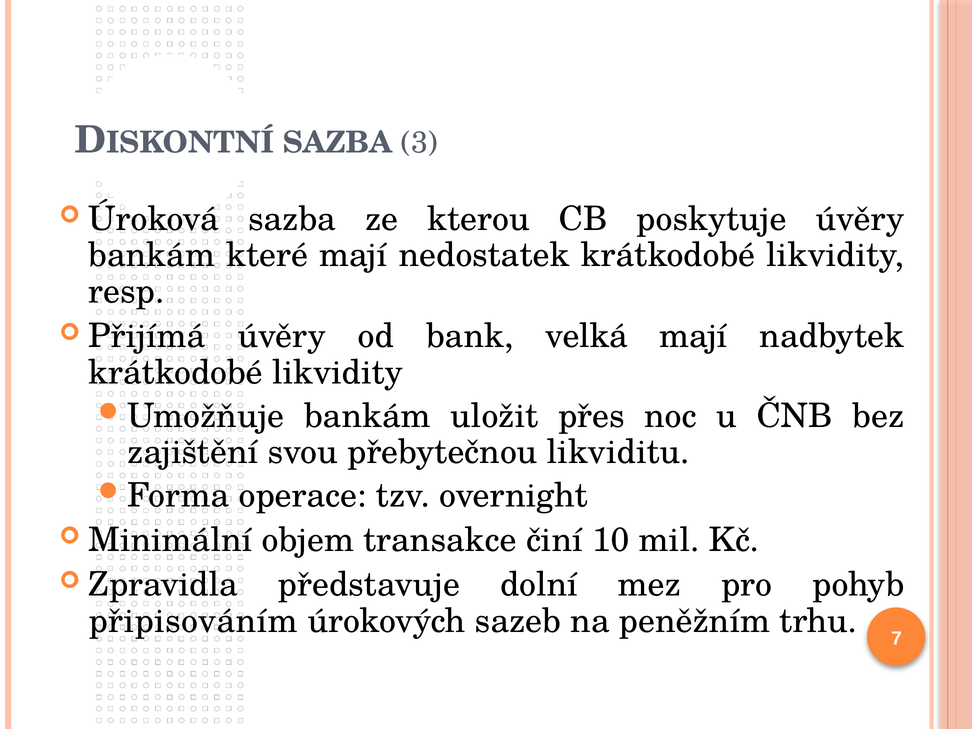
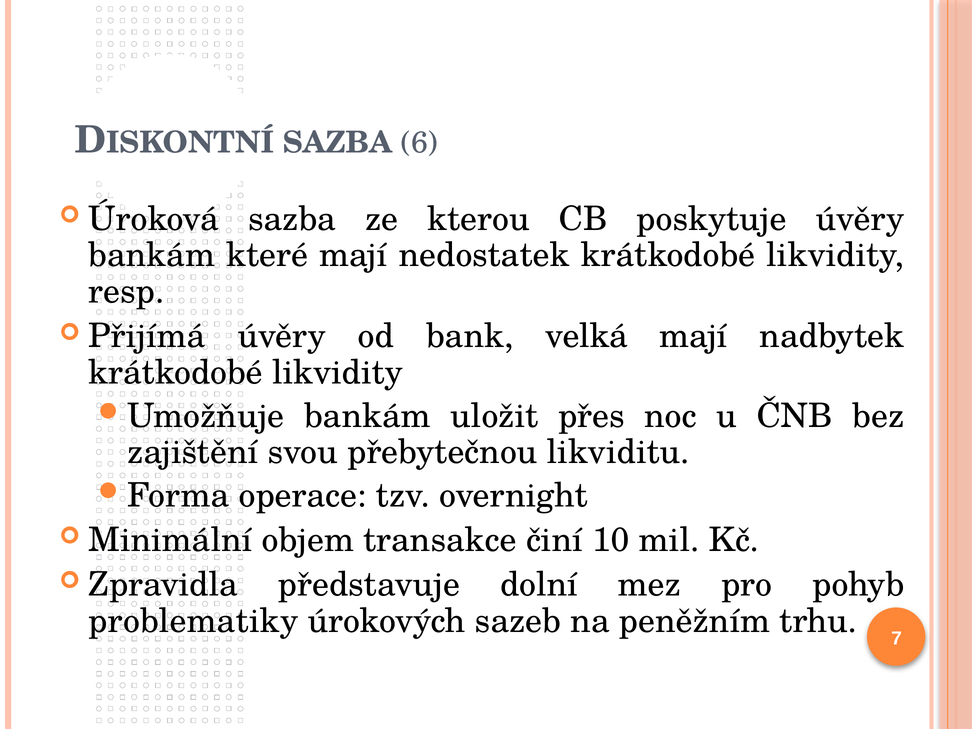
3: 3 -> 6
připisováním: připisováním -> problematiky
